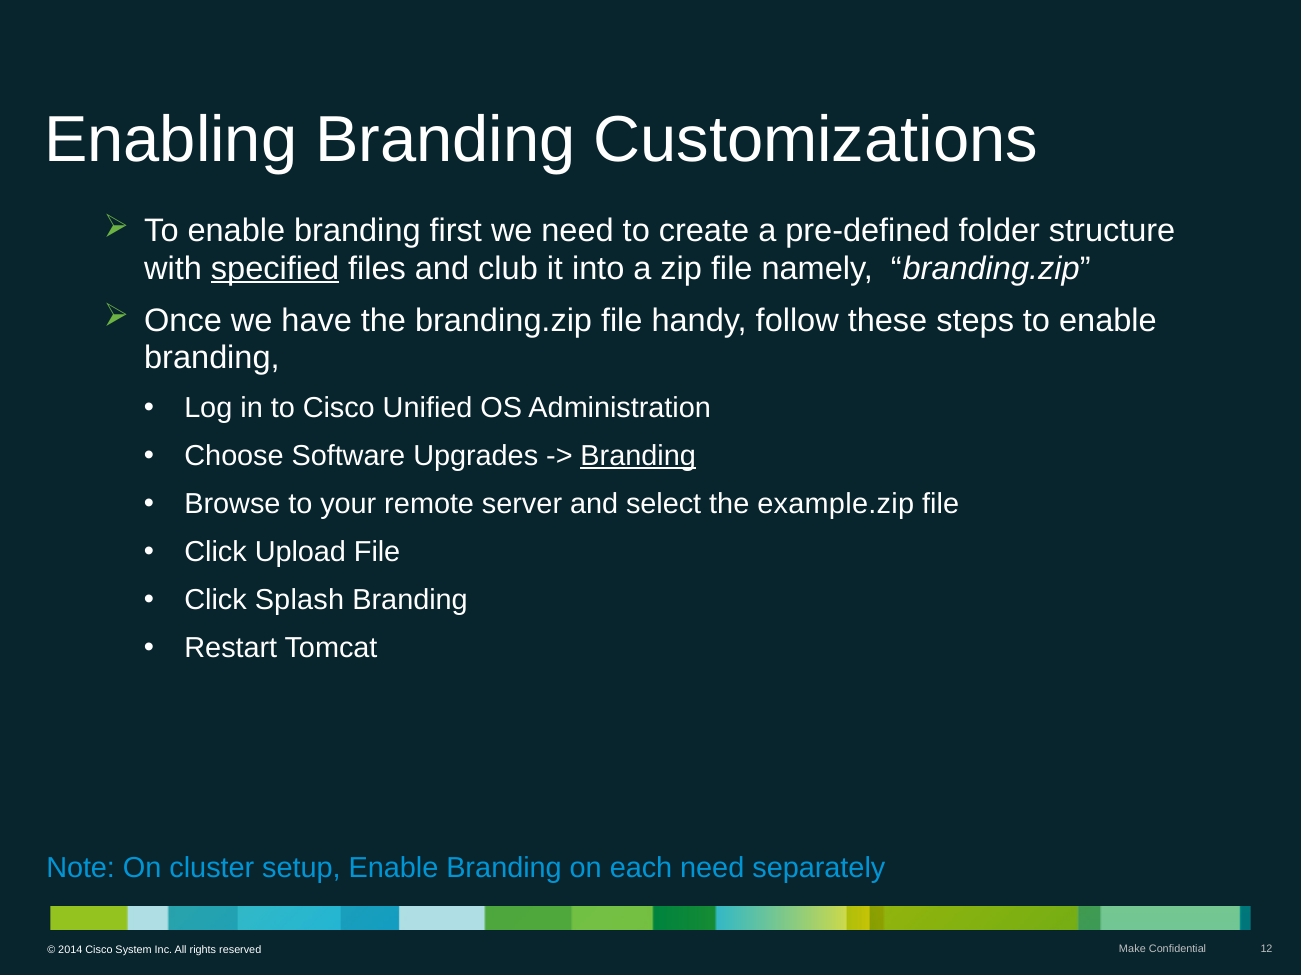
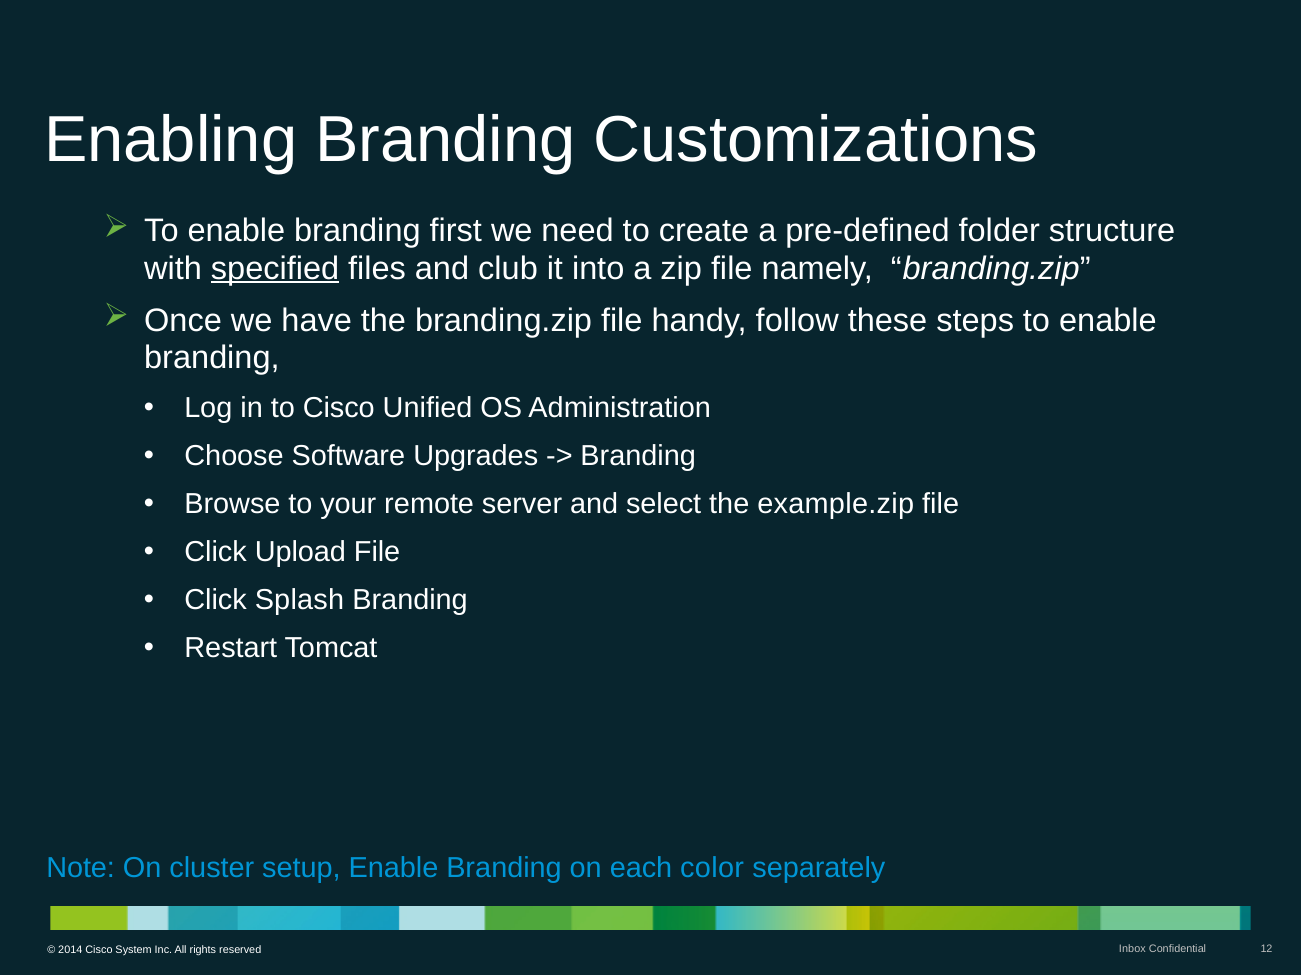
Branding at (638, 456) underline: present -> none
each need: need -> color
Make: Make -> Inbox
